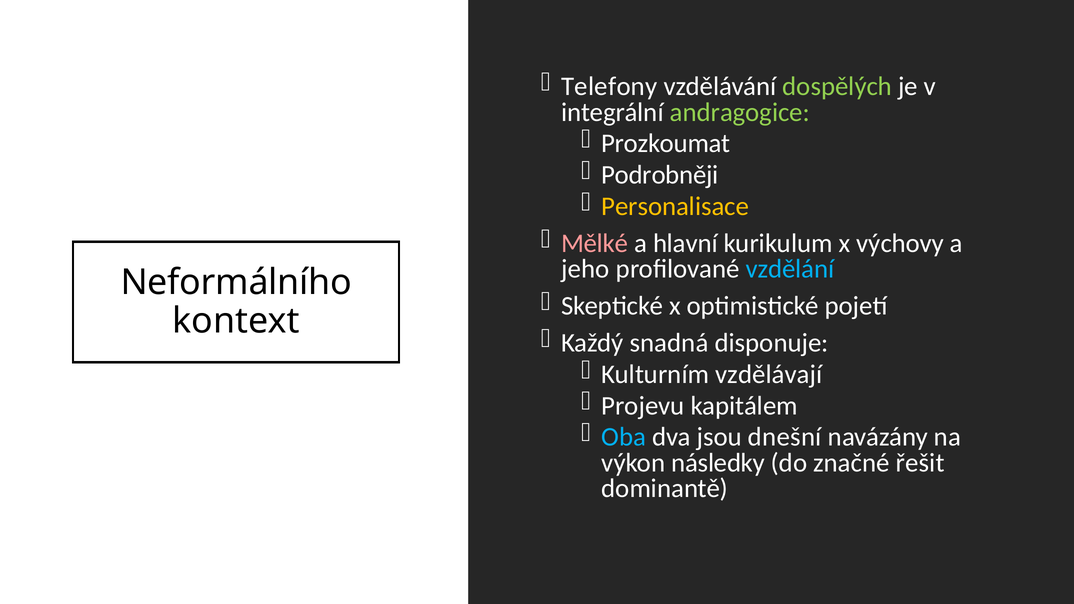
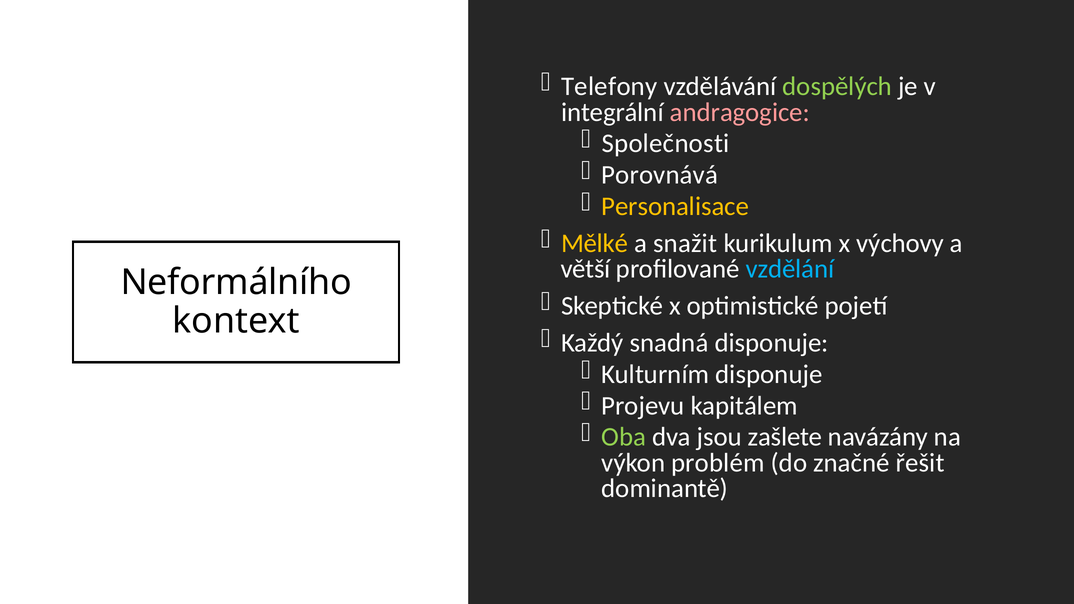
andragogice colour: light green -> pink
Prozkoumat: Prozkoumat -> Společnosti
Podrobněji: Podrobněji -> Porovnává
Mělké colour: pink -> yellow
hlavní: hlavní -> snažit
jeho: jeho -> větší
Kulturním vzdělávají: vzdělávají -> disponuje
Oba colour: light blue -> light green
dnešní: dnešní -> zašlete
následky: následky -> problém
